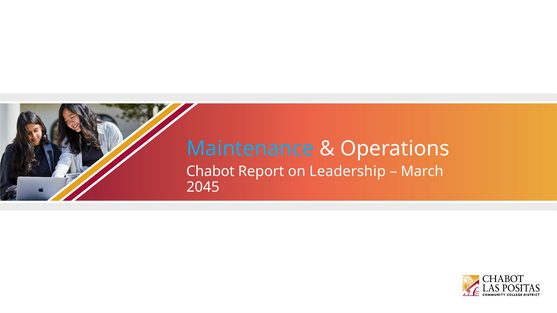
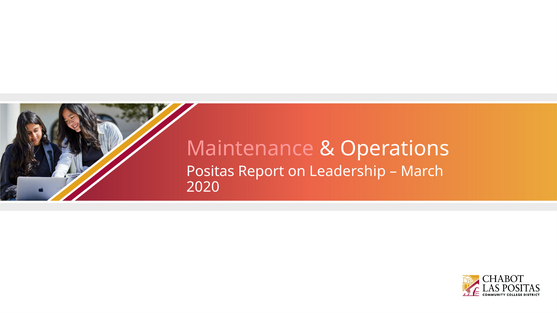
Maintenance colour: light blue -> pink
Chabot: Chabot -> Positas
2045: 2045 -> 2020
